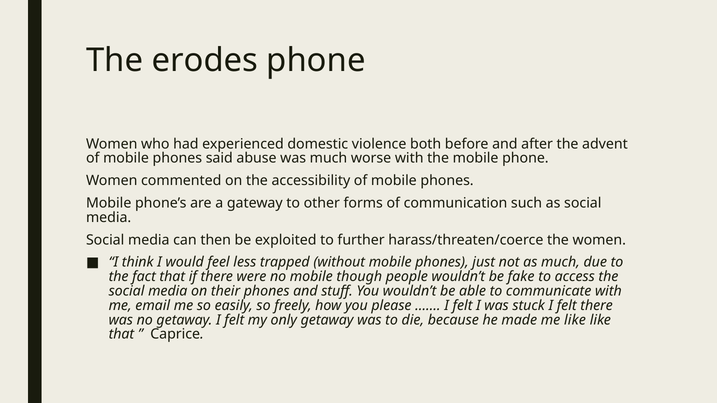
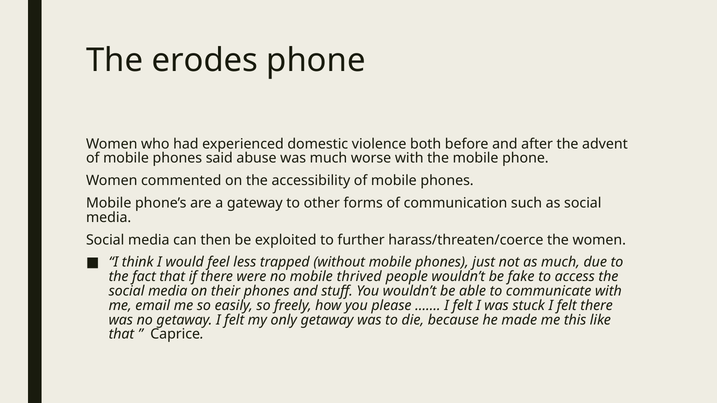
though: though -> thrived
me like: like -> this
